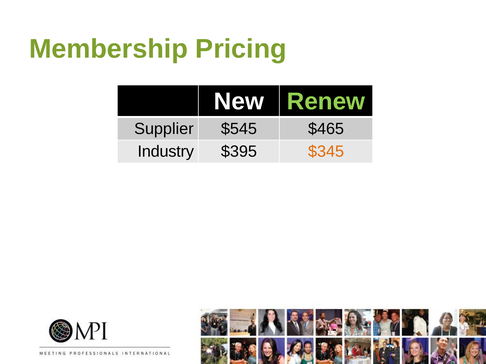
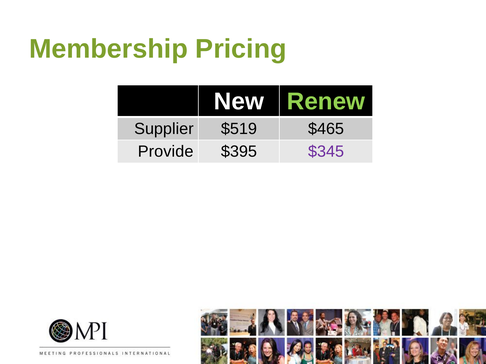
$545: $545 -> $519
Industry: Industry -> Provide
$345 colour: orange -> purple
